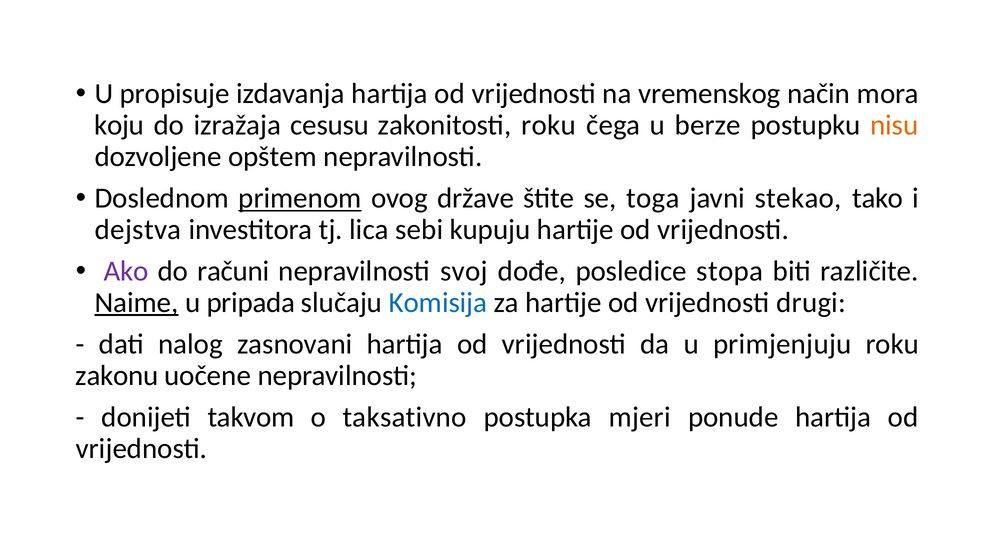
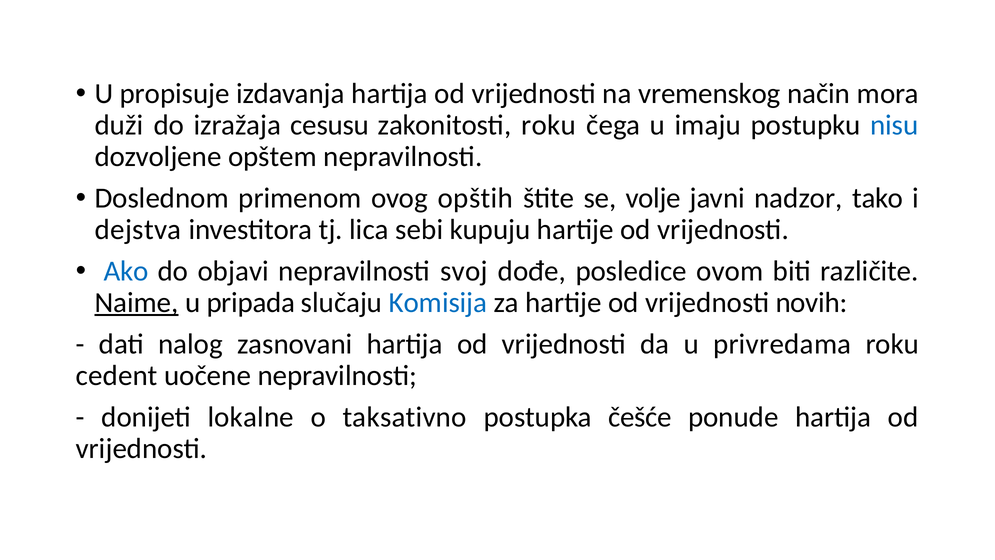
koju: koju -> duži
berze: berze -> imaju
nisu colour: orange -> blue
primenom underline: present -> none
države: države -> opštih
toga: toga -> volje
stekao: stekao -> nadzor
Ako colour: purple -> blue
računi: računi -> objavi
stopa: stopa -> ovom
drugi: drugi -> novih
primjenjuju: primjenjuju -> privredama
zakonu: zakonu -> cedent
takvom: takvom -> lokalne
mjeri: mjeri -> češće
